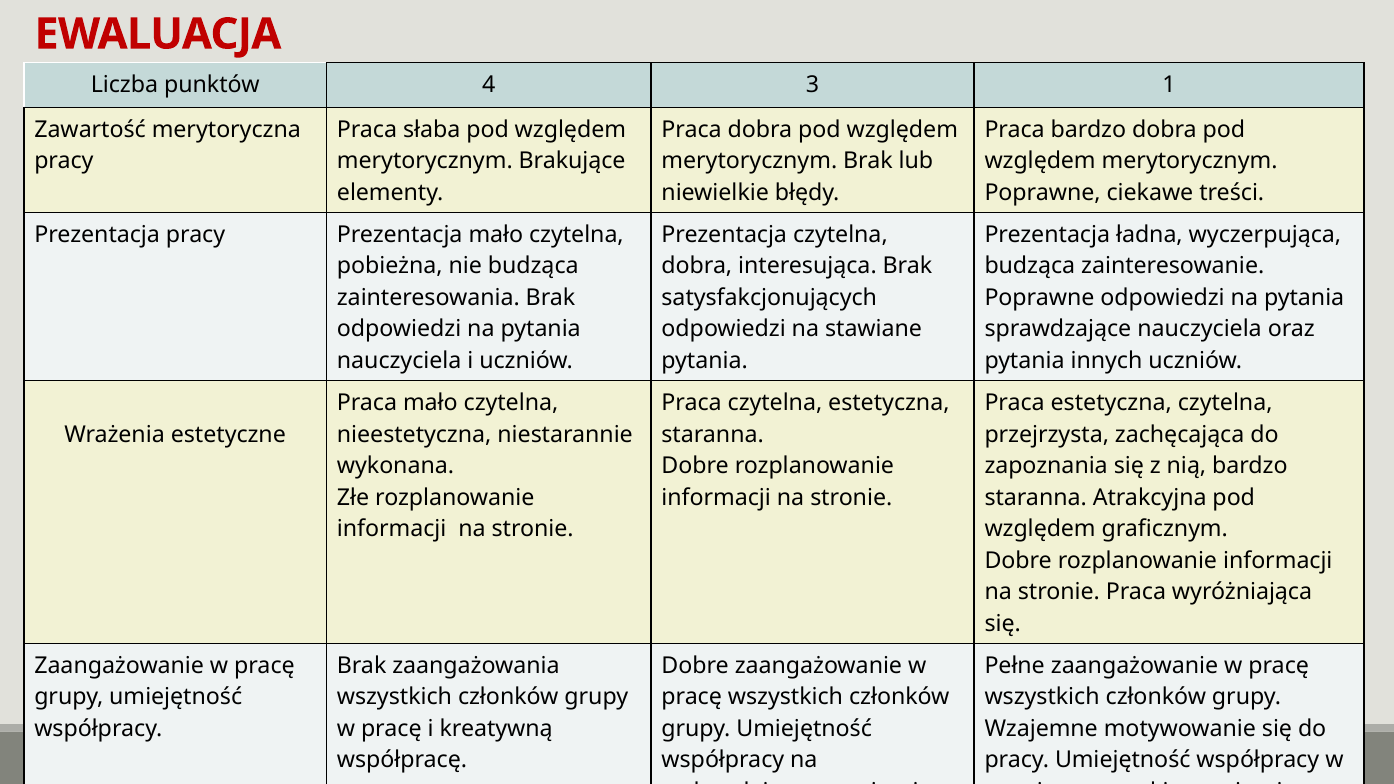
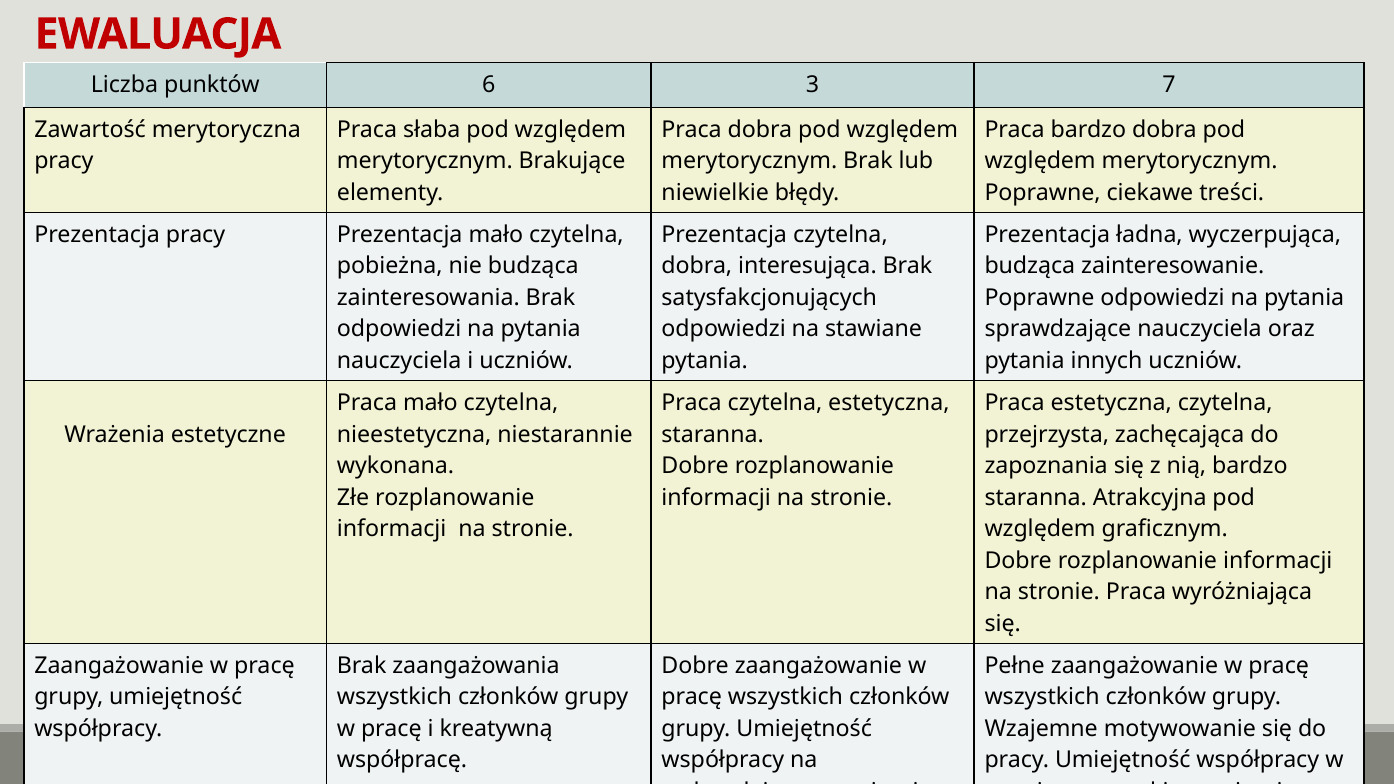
4: 4 -> 6
1: 1 -> 7
